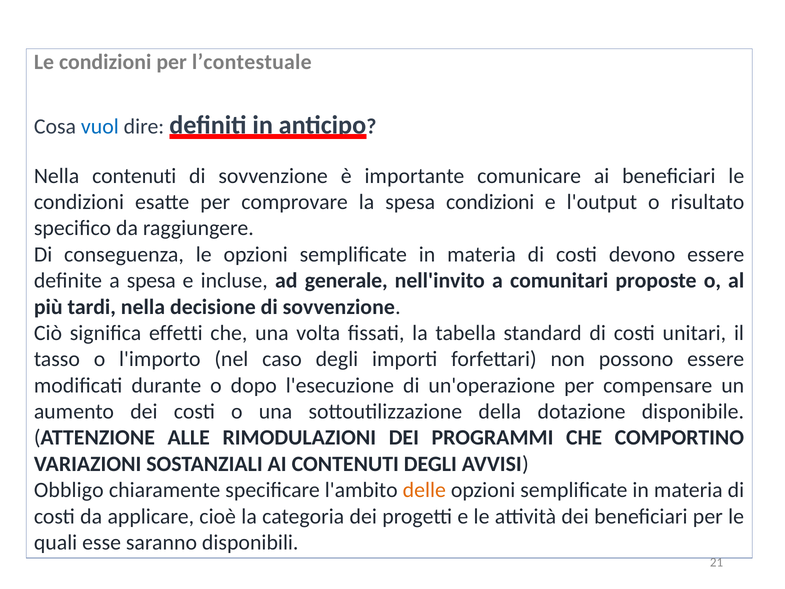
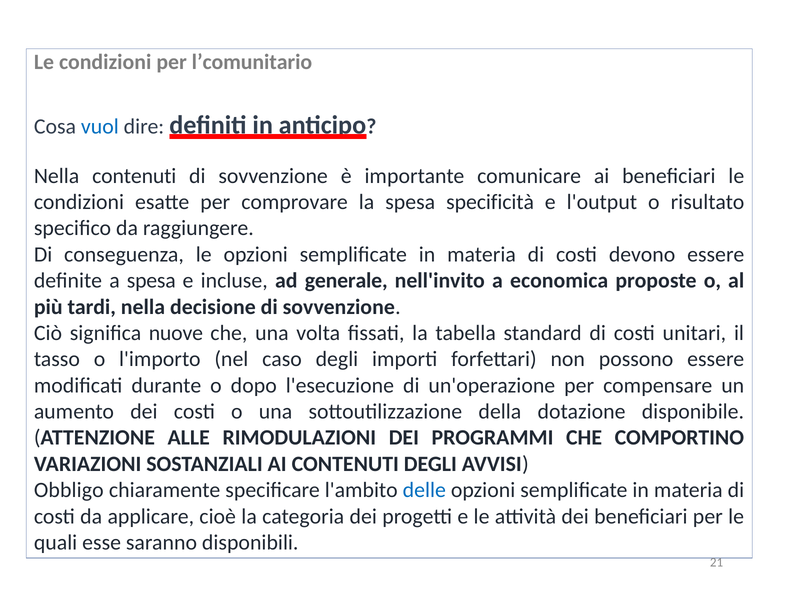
l’contestuale: l’contestuale -> l’comunitario
spesa condizioni: condizioni -> specificità
comunitari: comunitari -> economica
effetti: effetti -> nuove
delle colour: orange -> blue
